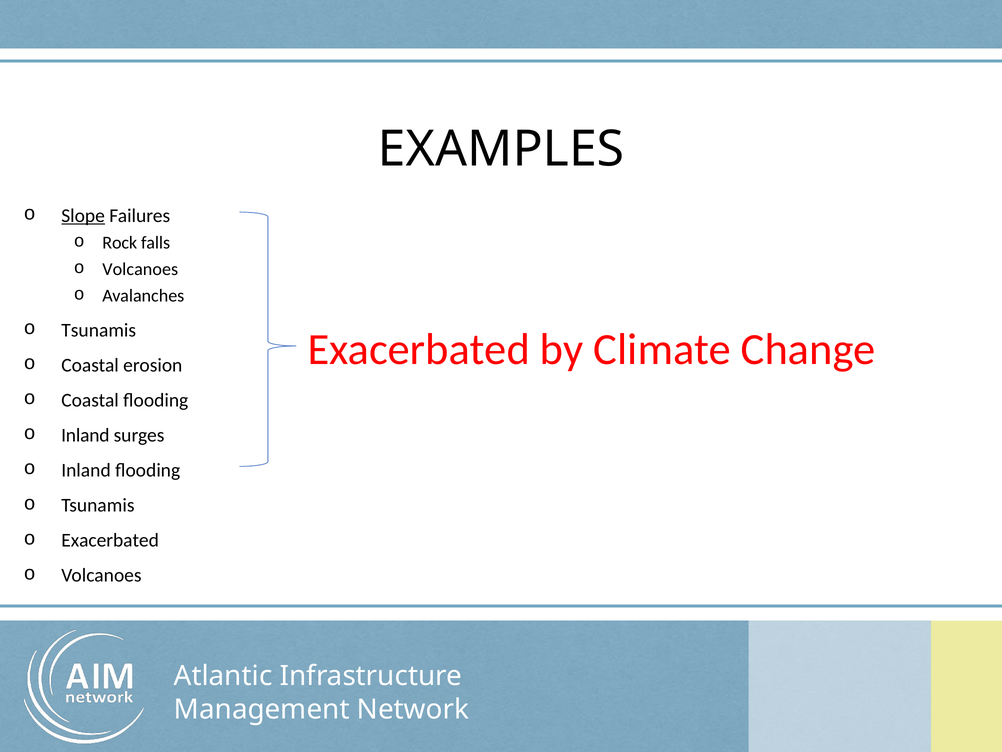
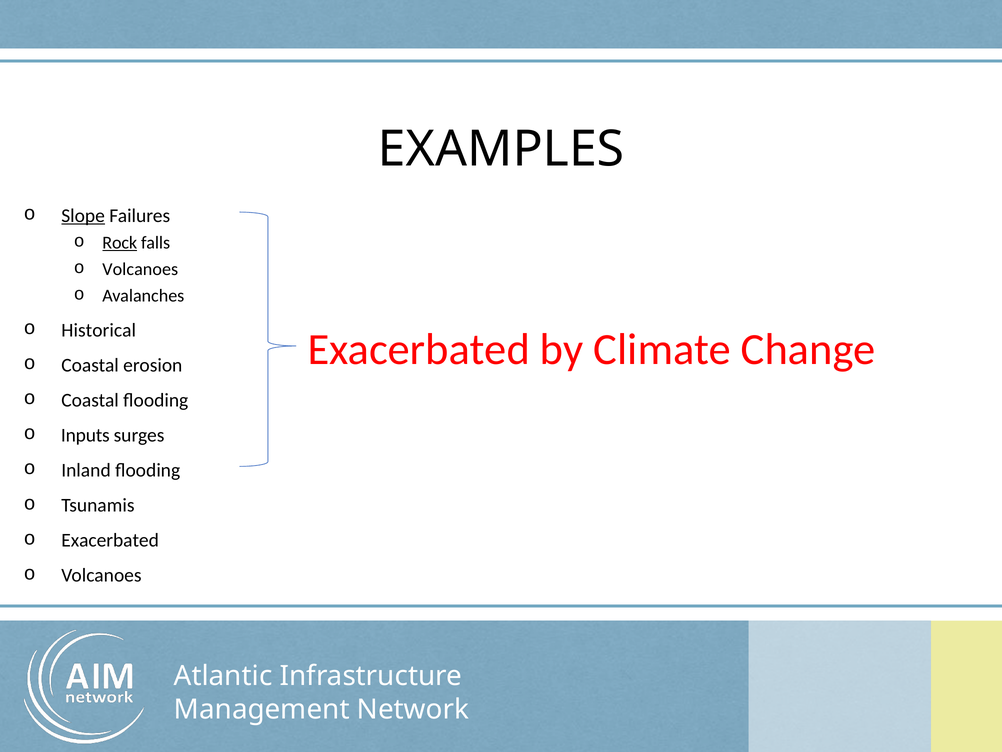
Rock underline: none -> present
Tsunamis at (99, 330): Tsunamis -> Historical
Inland at (85, 435): Inland -> Inputs
